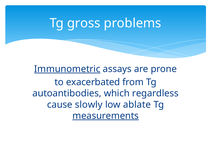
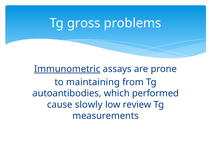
exacerbated: exacerbated -> maintaining
regardless: regardless -> performed
ablate: ablate -> review
measurements underline: present -> none
